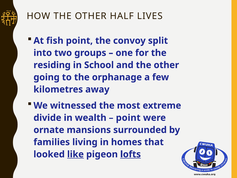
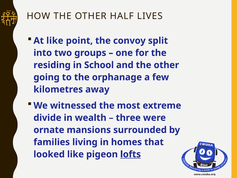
At fish: fish -> like
point at (128, 118): point -> three
like at (75, 154) underline: present -> none
